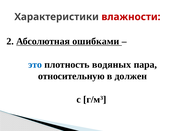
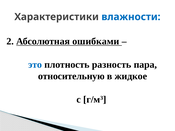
влажности colour: red -> blue
водяных: водяных -> разность
должен: должен -> жидкое
